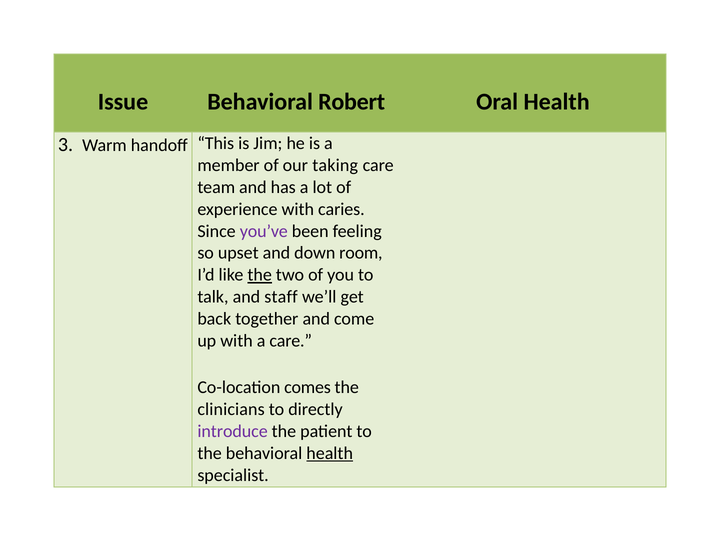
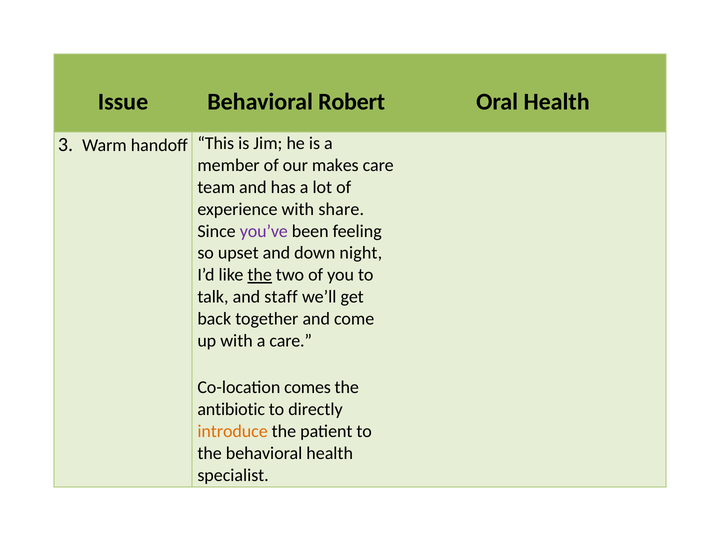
taking: taking -> makes
caries: caries -> share
room: room -> night
clinicians: clinicians -> antibiotic
introduce colour: purple -> orange
health at (330, 453) underline: present -> none
